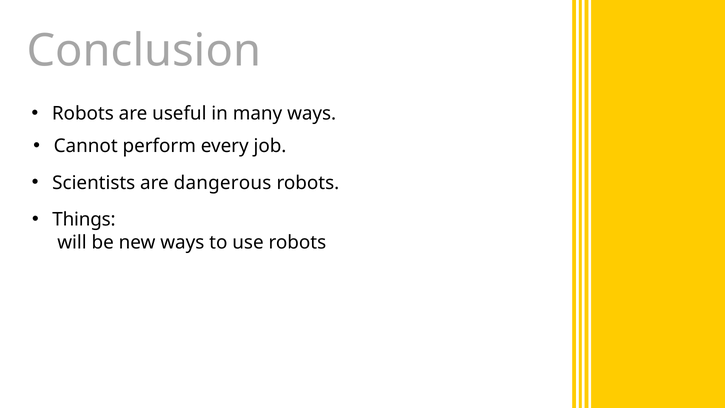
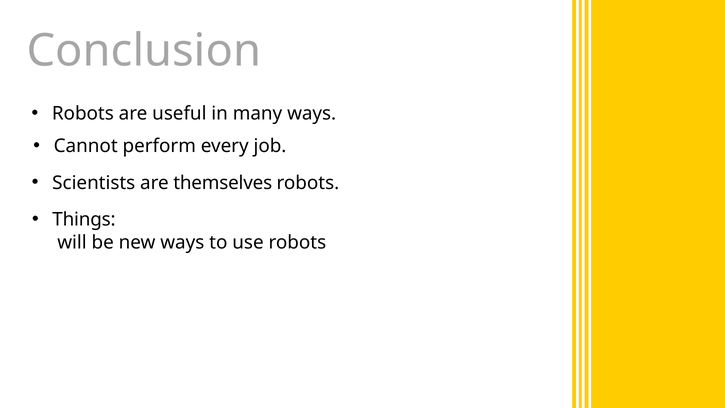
dangerous: dangerous -> themselves
